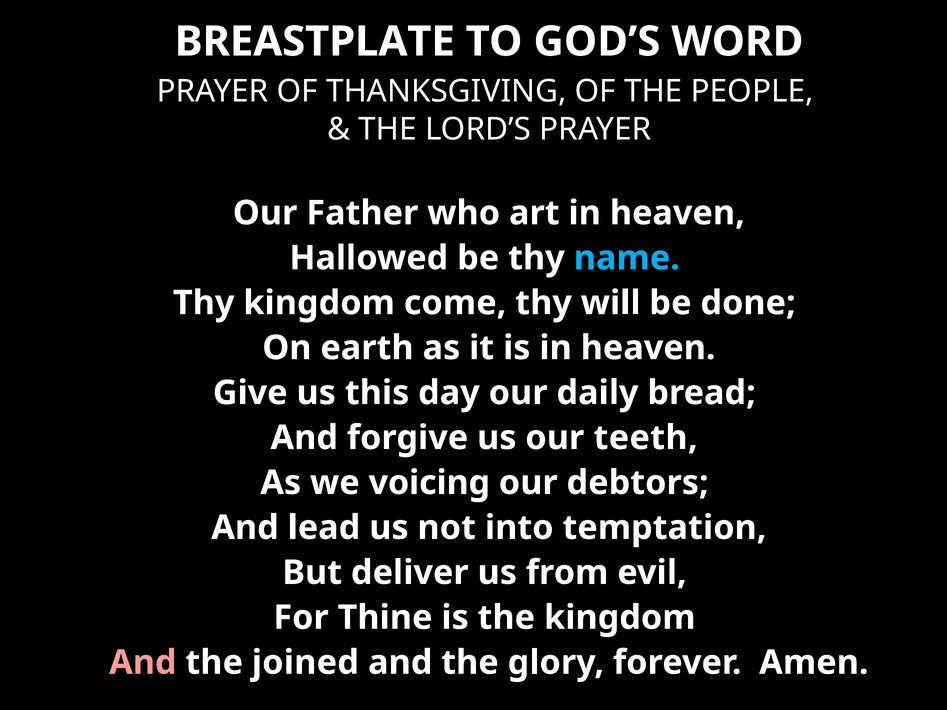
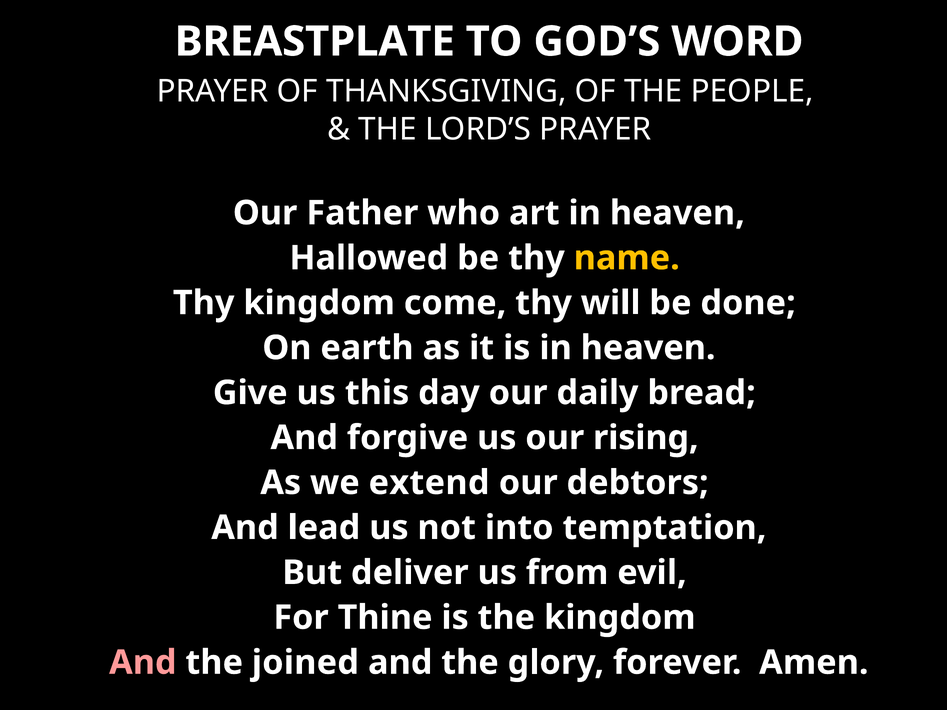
name colour: light blue -> yellow
teeth: teeth -> rising
voicing: voicing -> extend
